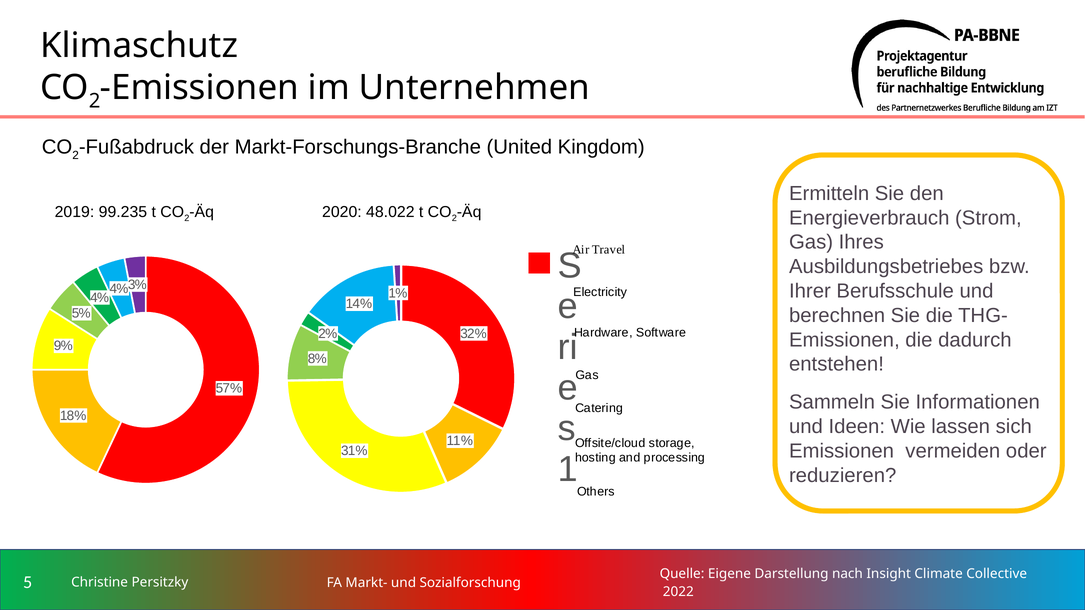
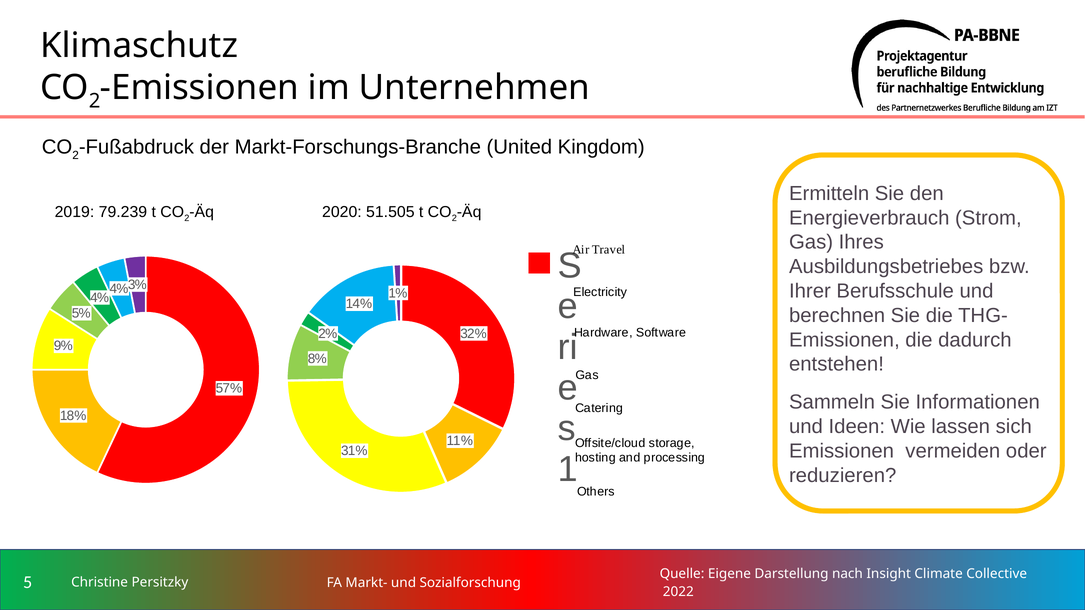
99.235: 99.235 -> 79.239
48.022: 48.022 -> 51.505
